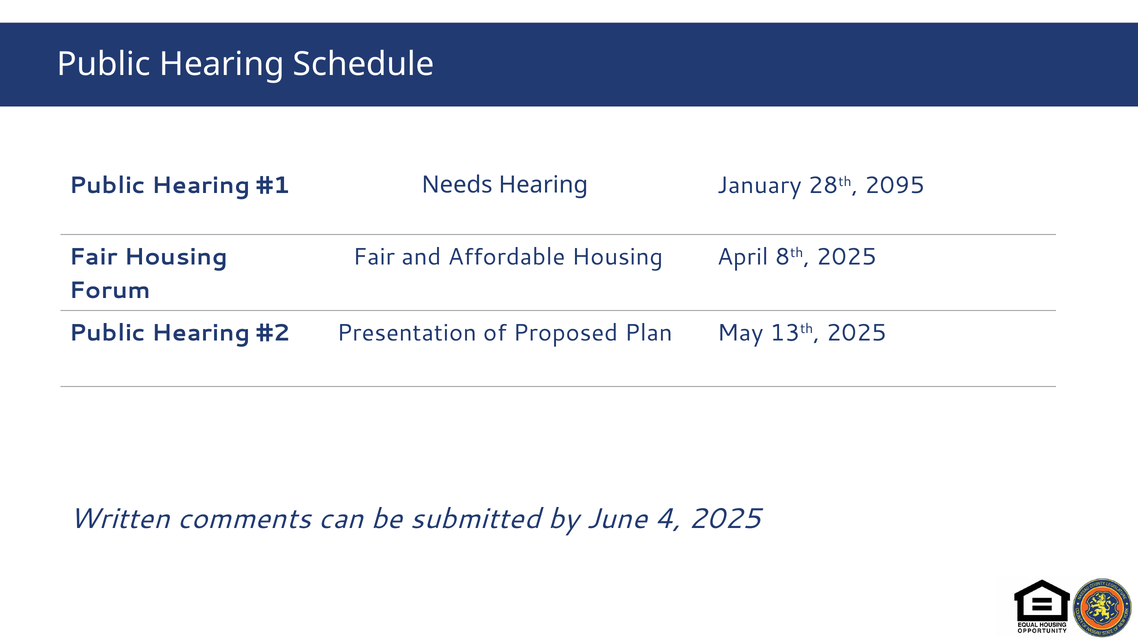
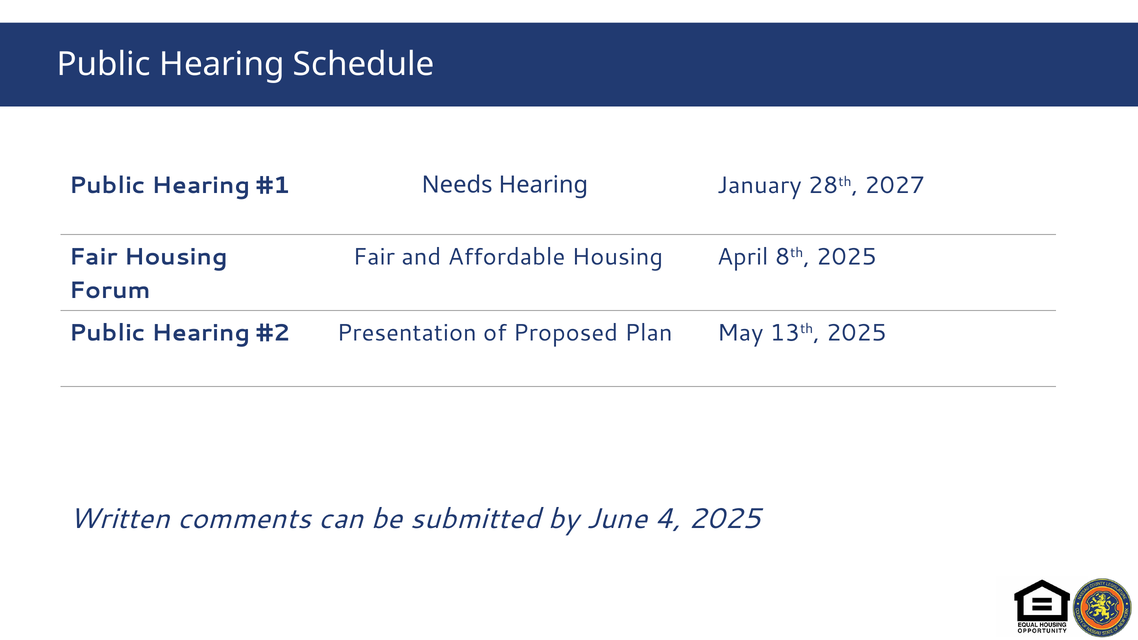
2095: 2095 -> 2027
